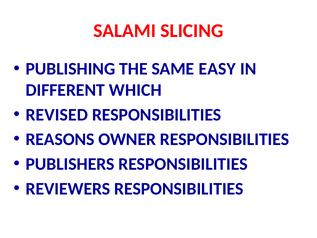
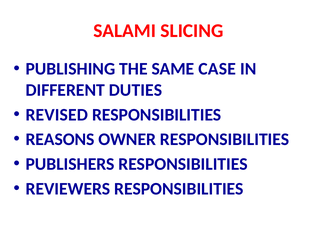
EASY: EASY -> CASE
WHICH: WHICH -> DUTIES
